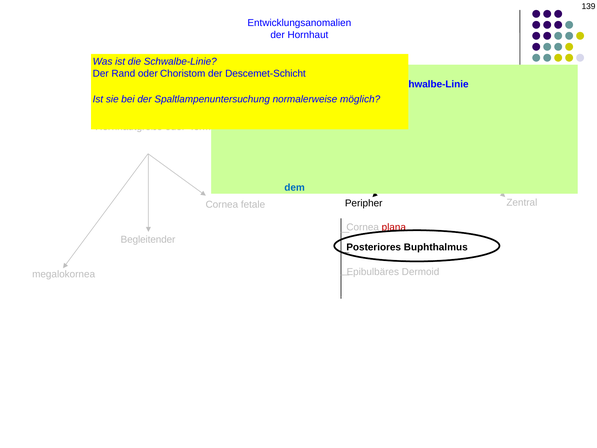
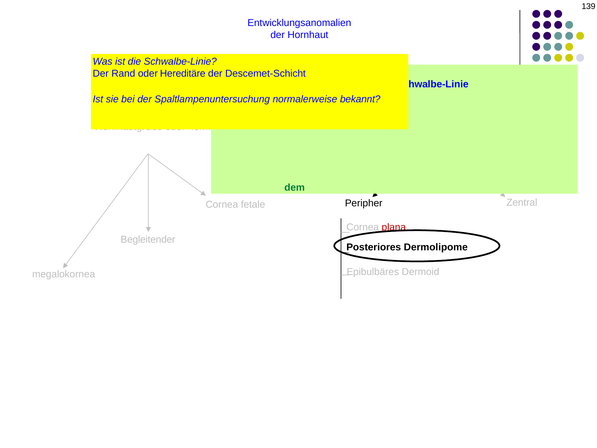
Choristom: Choristom -> Hereditäre
möglich: möglich -> bekannt
dem colour: blue -> green
Buphthalmus: Buphthalmus -> Dermolipome
